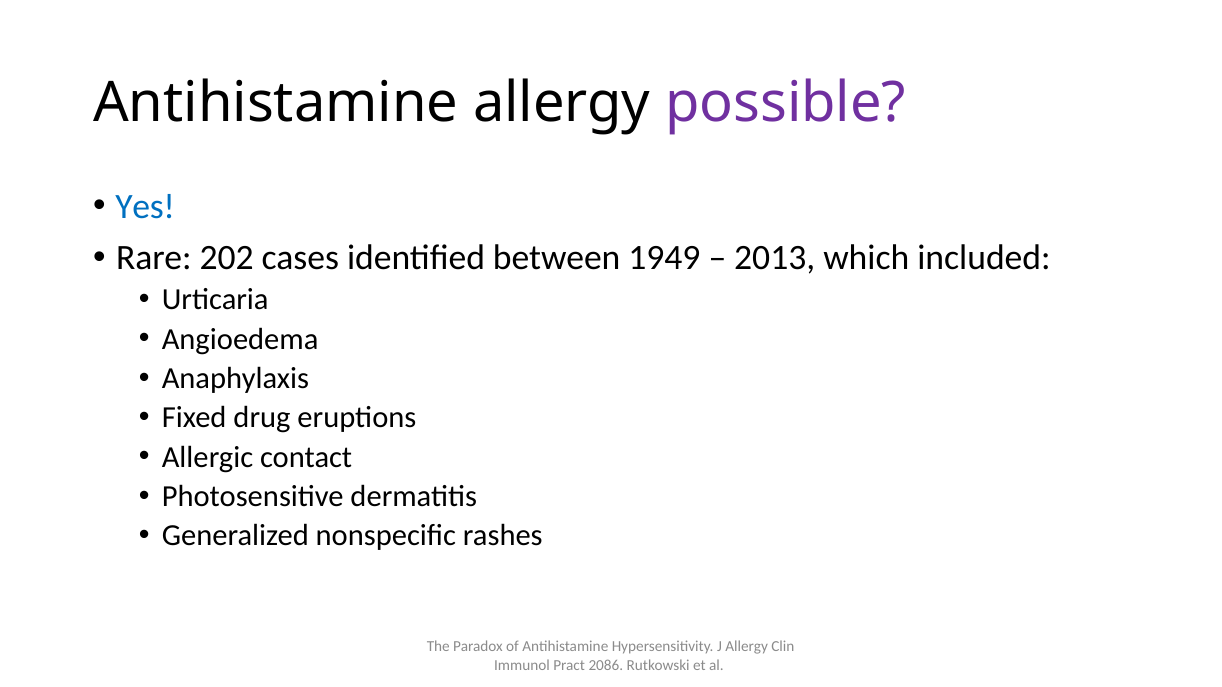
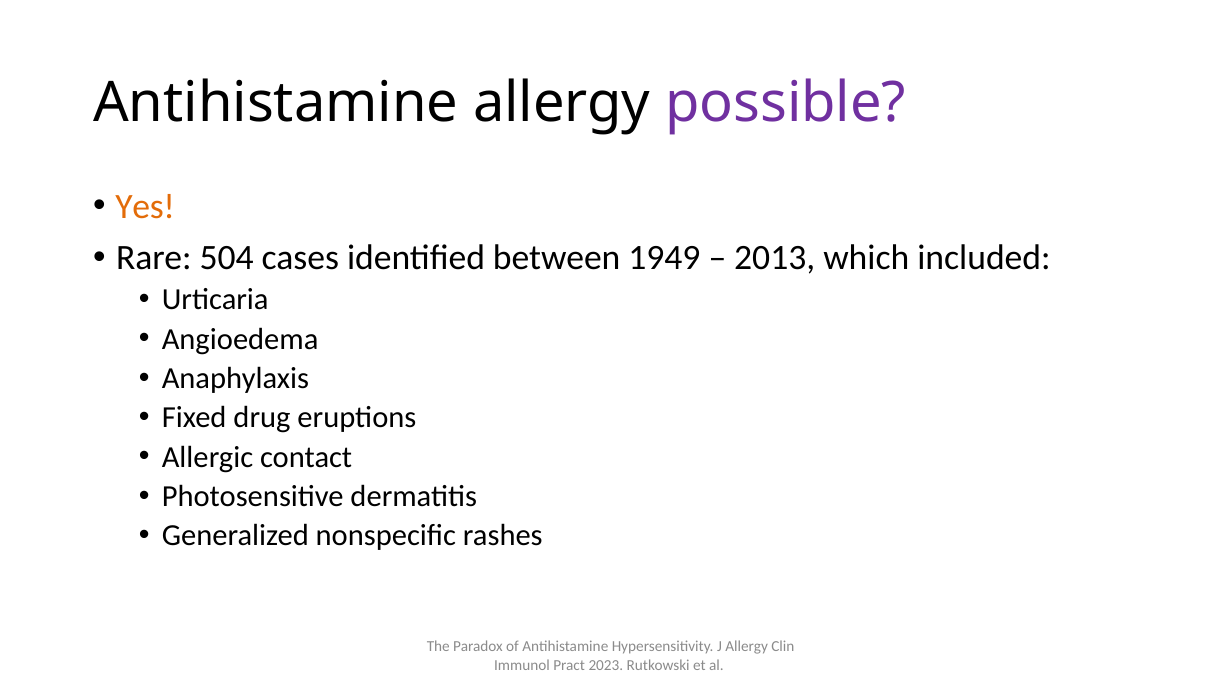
Yes colour: blue -> orange
202: 202 -> 504
2086: 2086 -> 2023
